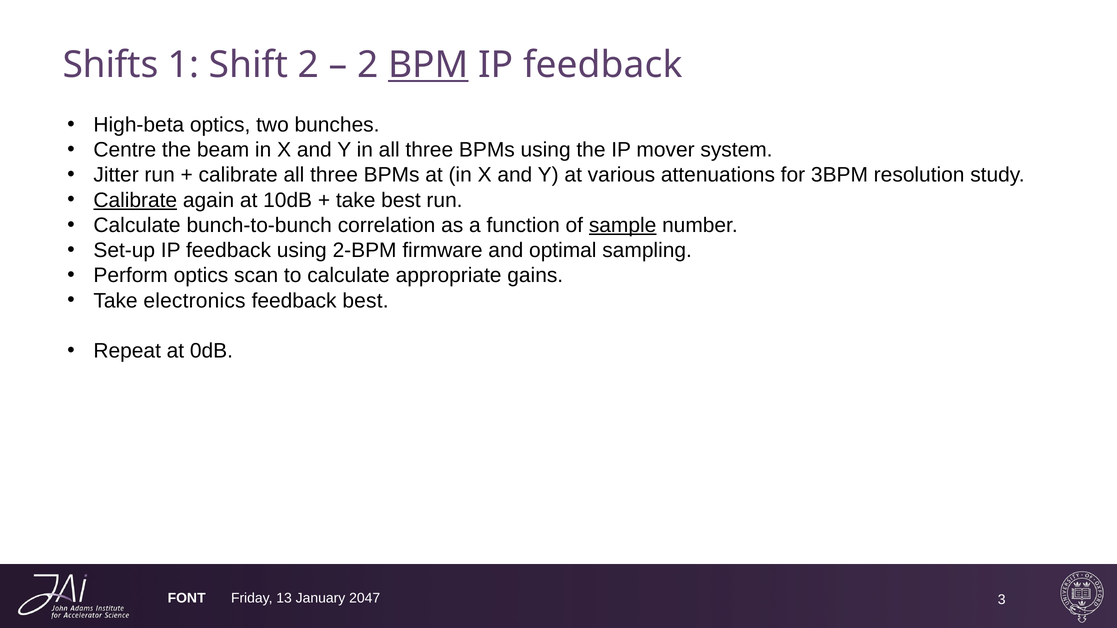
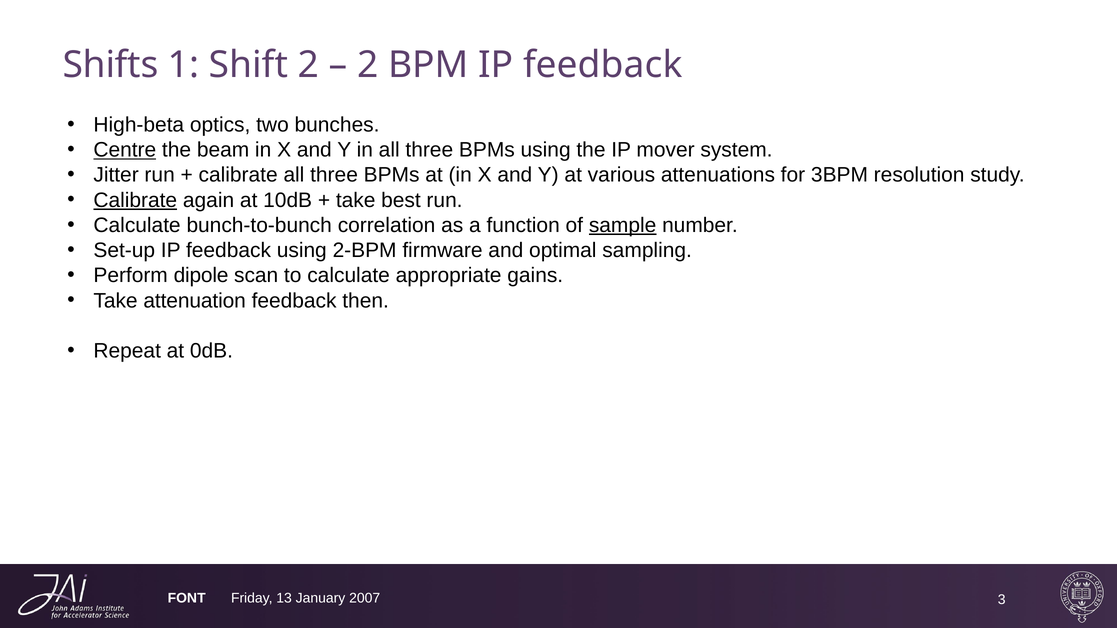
BPM underline: present -> none
Centre underline: none -> present
Perform optics: optics -> dipole
electronics: electronics -> attenuation
feedback best: best -> then
2047: 2047 -> 2007
